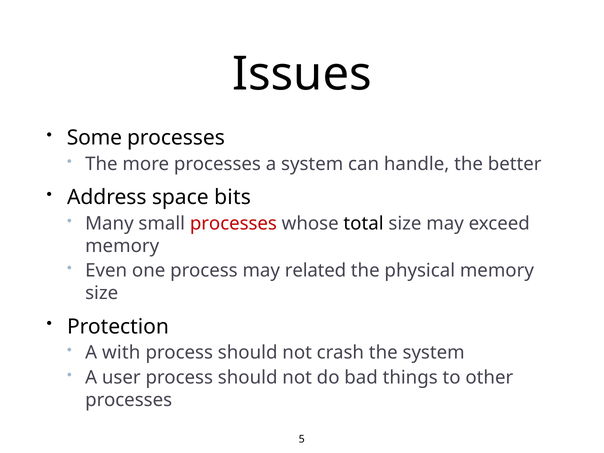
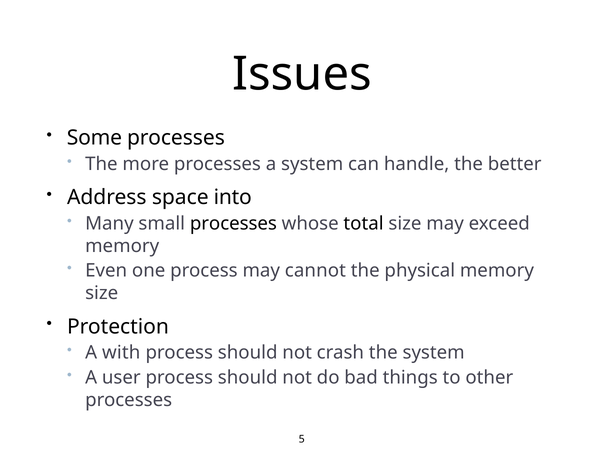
bits: bits -> into
processes at (233, 224) colour: red -> black
related: related -> cannot
